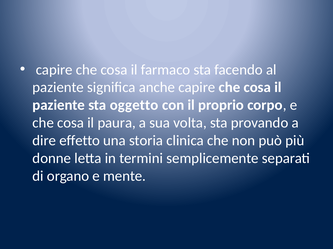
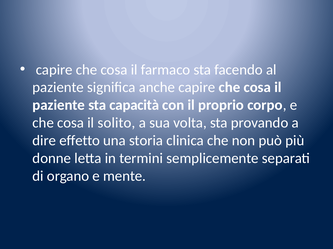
oggetto: oggetto -> capacità
paura: paura -> solito
